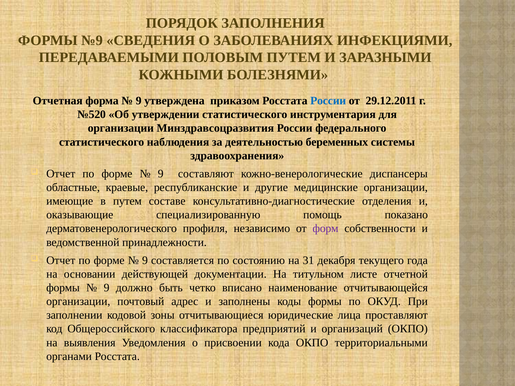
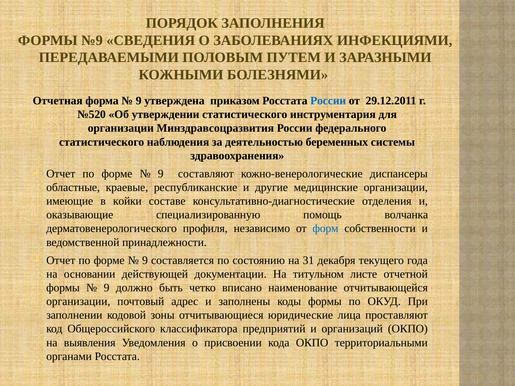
в путем: путем -> койки
показано: показано -> волчанка
форм colour: purple -> blue
